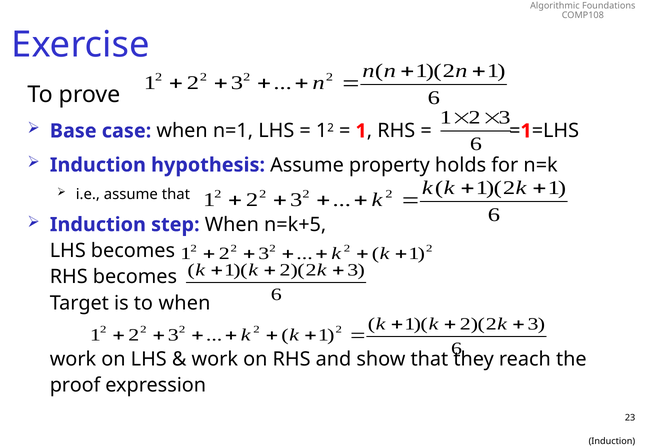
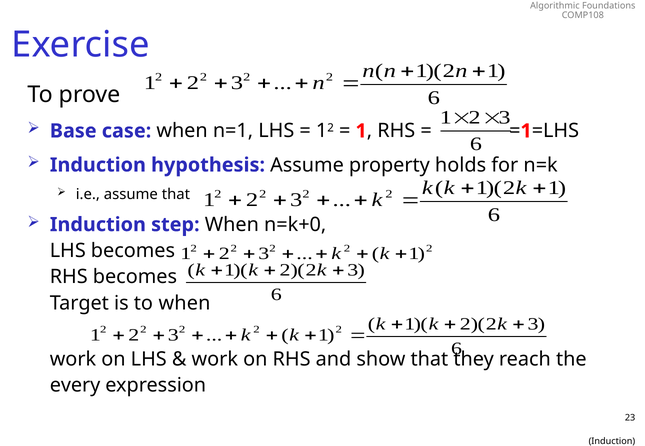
n=k+5: n=k+5 -> n=k+0
proof: proof -> every
